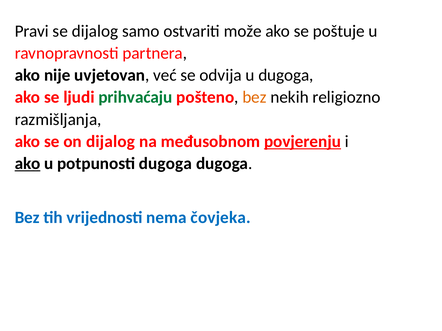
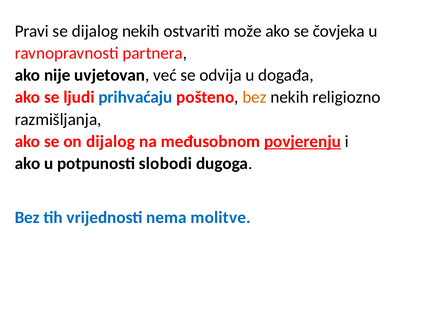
dijalog samo: samo -> nekih
poštuje: poštuje -> čovjeka
u dugoga: dugoga -> događa
prihvaćaju colour: green -> blue
ako at (28, 164) underline: present -> none
potpunosti dugoga: dugoga -> slobodi
čovjeka: čovjeka -> molitve
